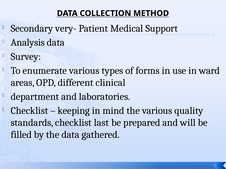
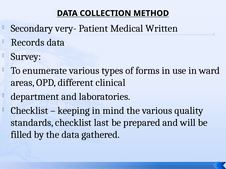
Support: Support -> Written
Analysis: Analysis -> Records
